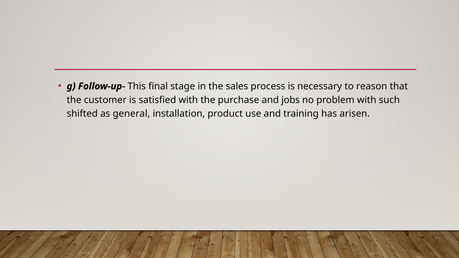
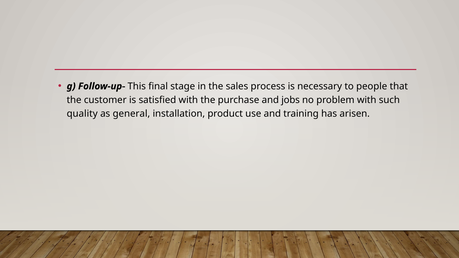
reason: reason -> people
shifted: shifted -> quality
